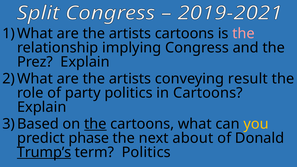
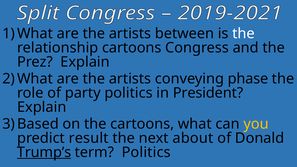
artists cartoons: cartoons -> between
the at (244, 34) colour: pink -> white
relationship implying: implying -> cartoons
result: result -> phase
in Cartoons: Cartoons -> President
the at (95, 124) underline: present -> none
phase: phase -> result
